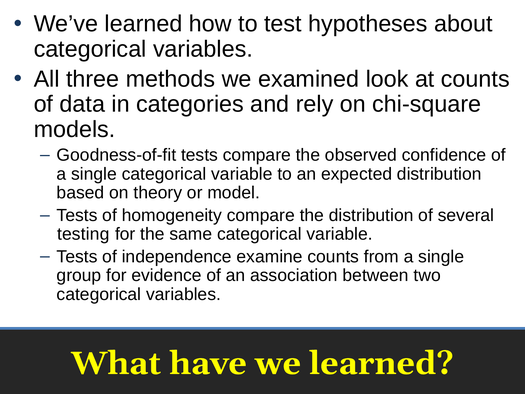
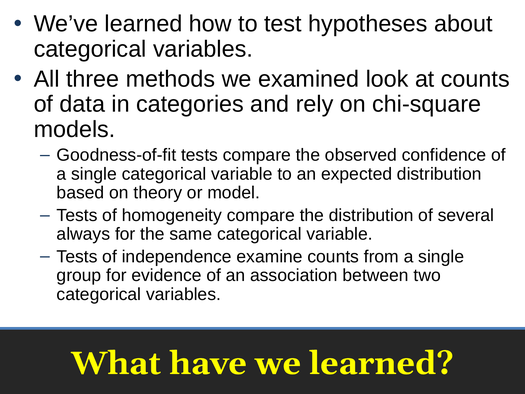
testing: testing -> always
